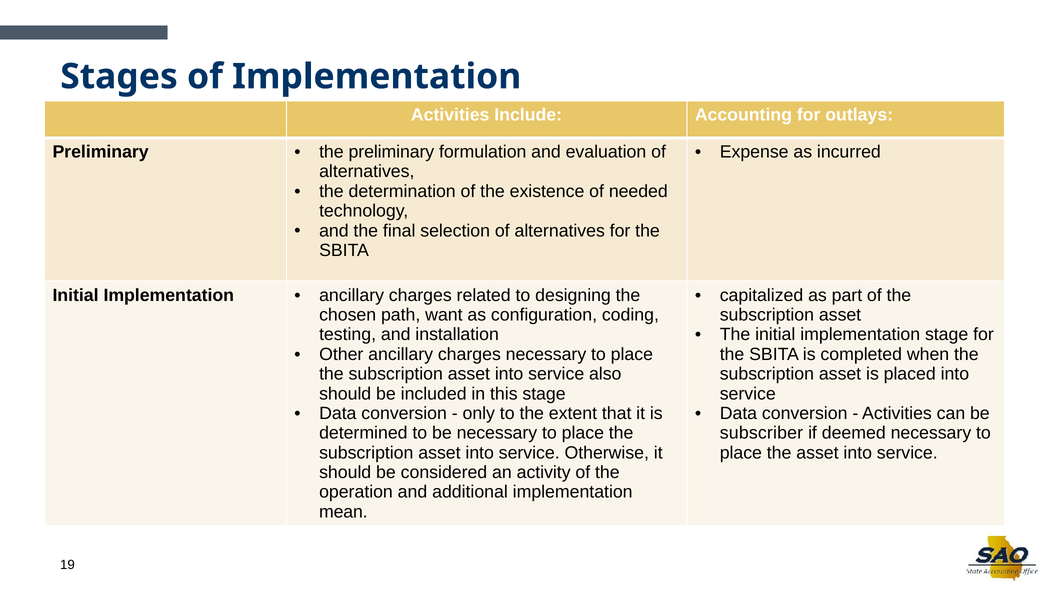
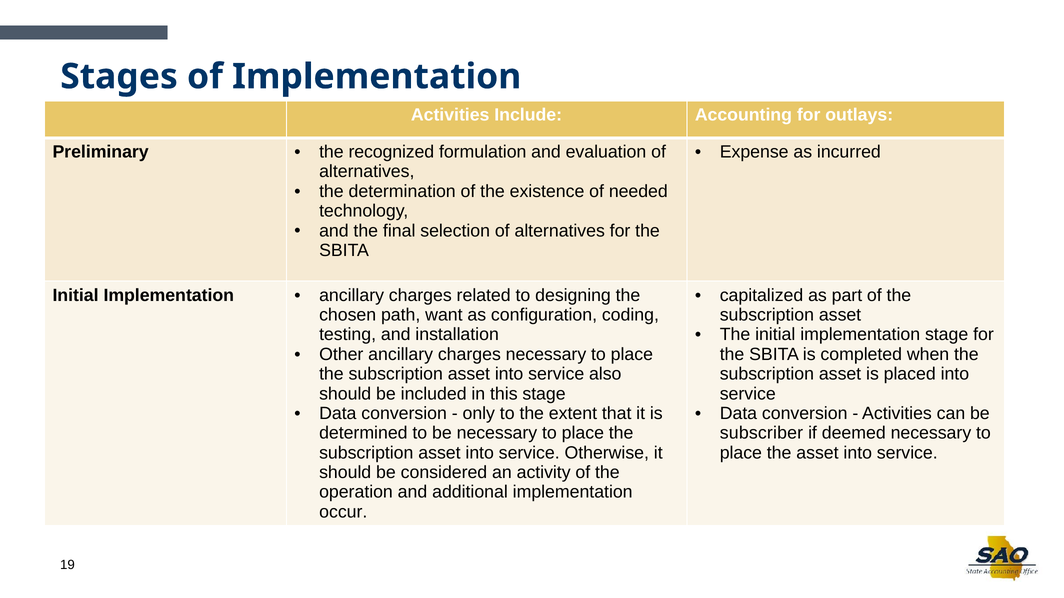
the preliminary: preliminary -> recognized
mean: mean -> occur
